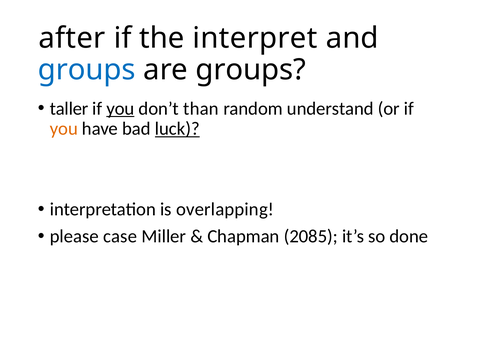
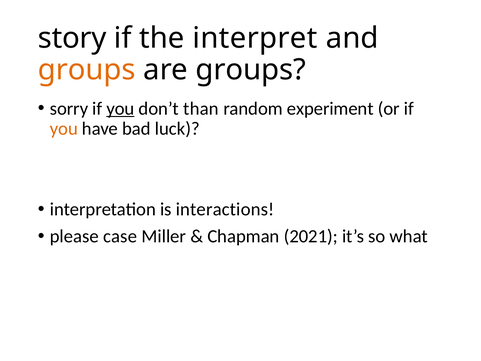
after: after -> story
groups at (87, 70) colour: blue -> orange
taller: taller -> sorry
understand: understand -> experiment
luck underline: present -> none
overlapping: overlapping -> interactions
2085: 2085 -> 2021
done: done -> what
